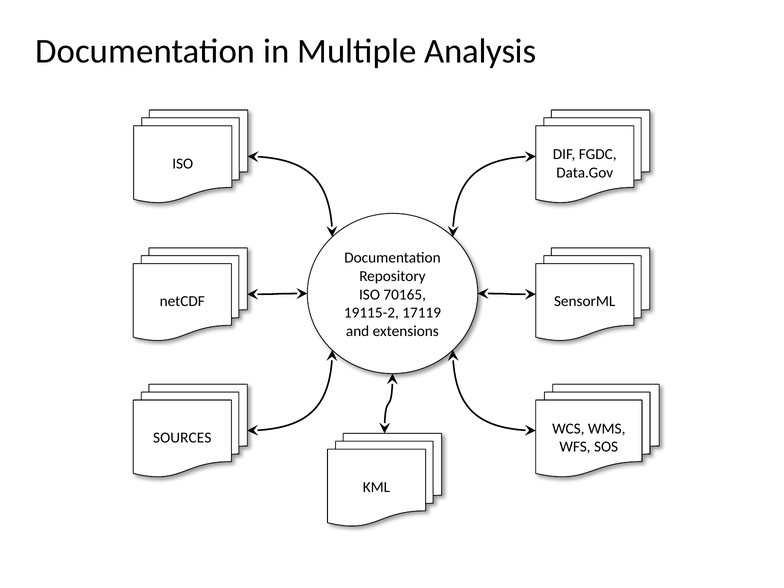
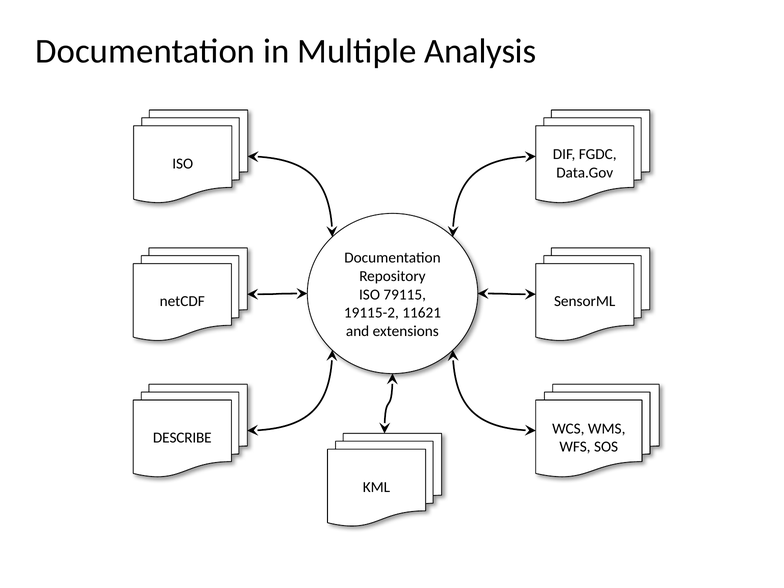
70165: 70165 -> 79115
17119: 17119 -> 11621
SOURCES: SOURCES -> DESCRIBE
